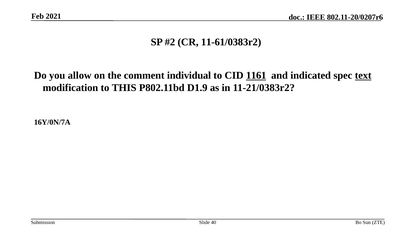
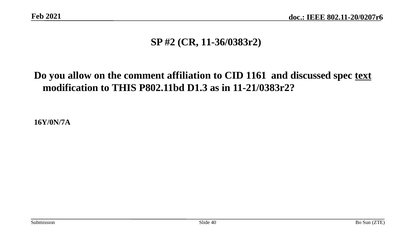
11-61/0383r2: 11-61/0383r2 -> 11-36/0383r2
individual: individual -> affiliation
1161 underline: present -> none
indicated: indicated -> discussed
D1.9: D1.9 -> D1.3
